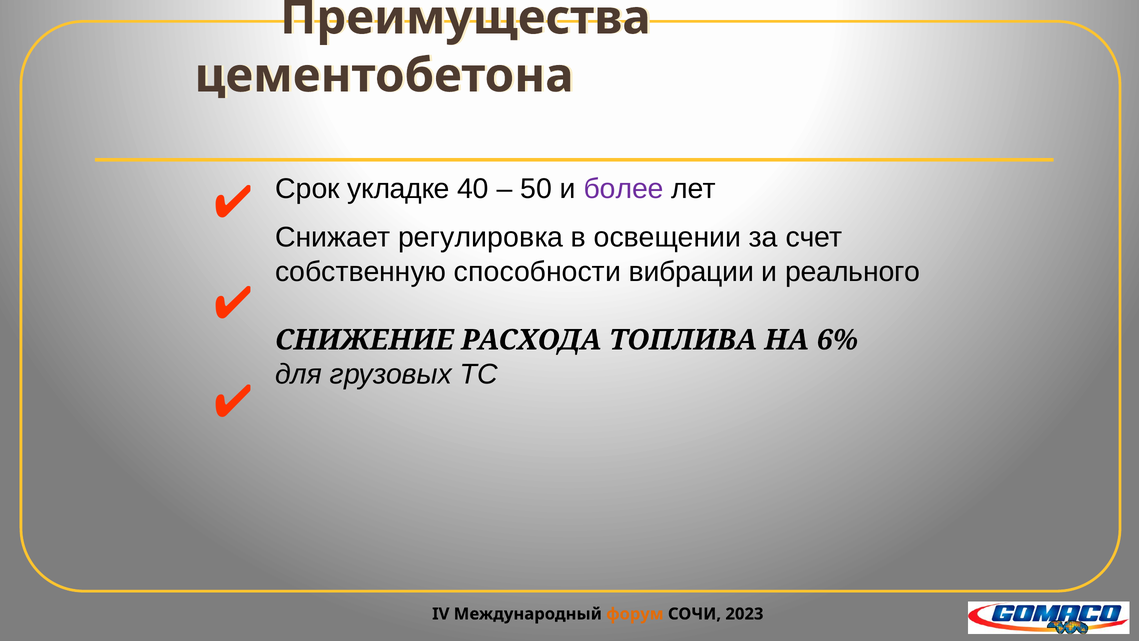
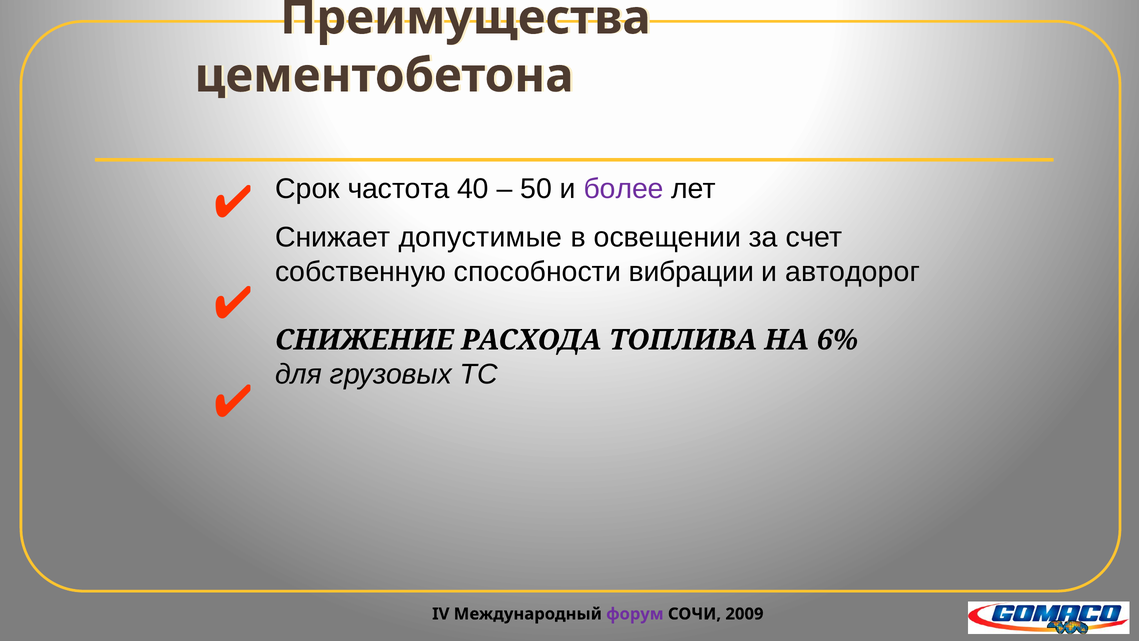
укладке: укладке -> частота
регулировка: регулировка -> допустимые
реального: реального -> автодорог
форум colour: orange -> purple
2023: 2023 -> 2009
